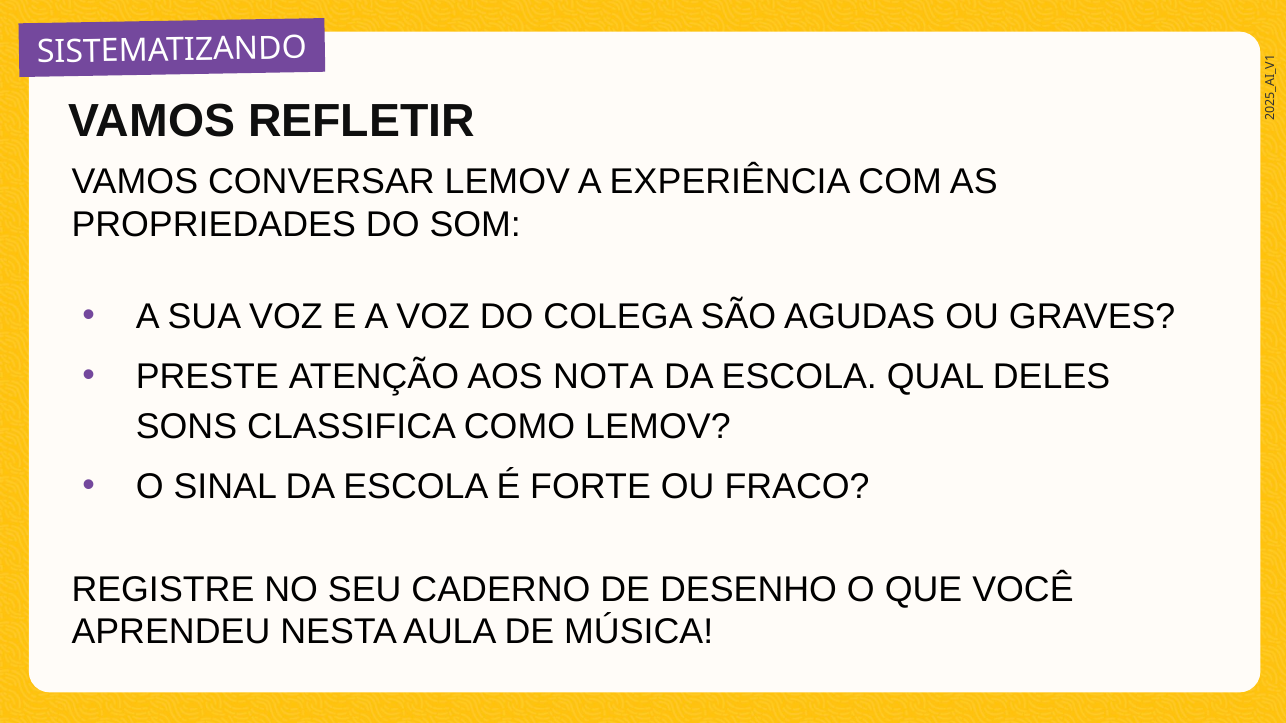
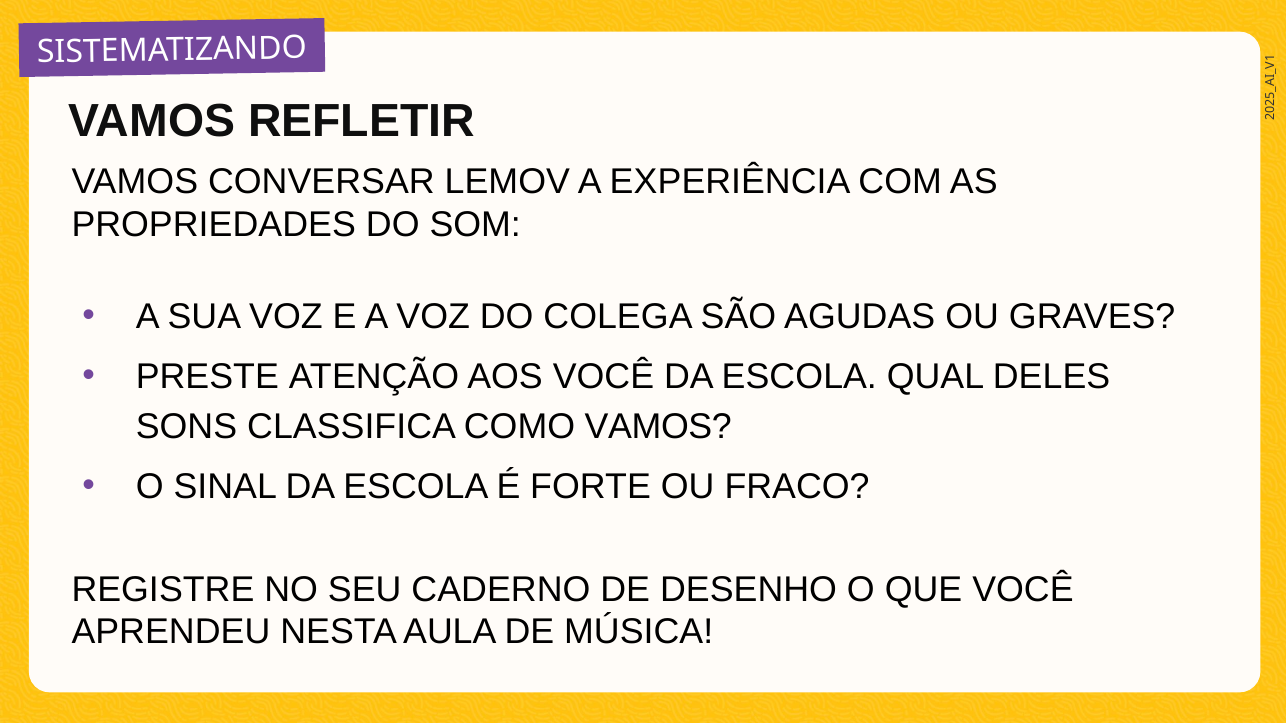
AOS NOTA: NOTA -> VOCÊ
COMO LEMOV: LEMOV -> VAMOS
